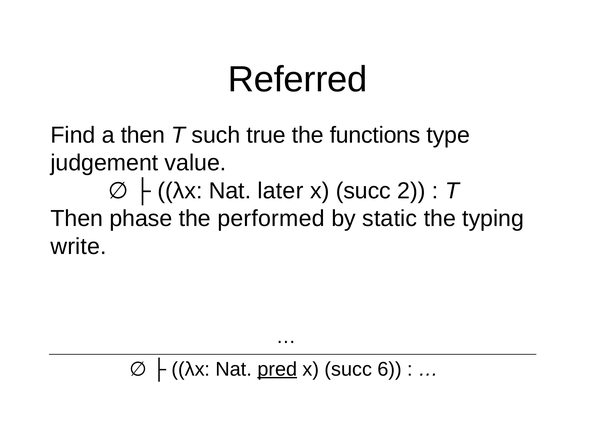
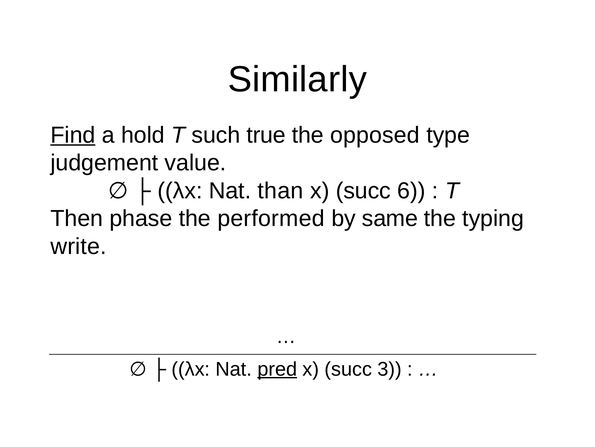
Referred: Referred -> Similarly
Find underline: none -> present
a then: then -> hold
functions: functions -> opposed
later: later -> than
2: 2 -> 6
static: static -> same
6: 6 -> 3
